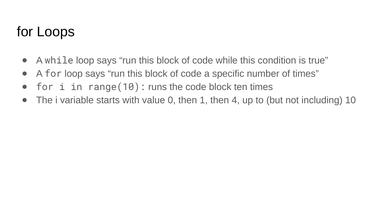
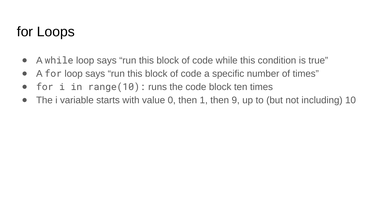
4: 4 -> 9
